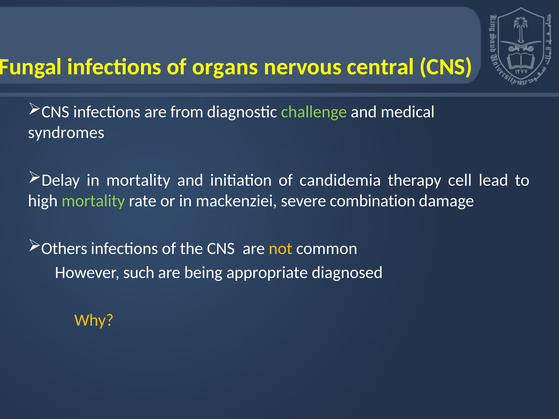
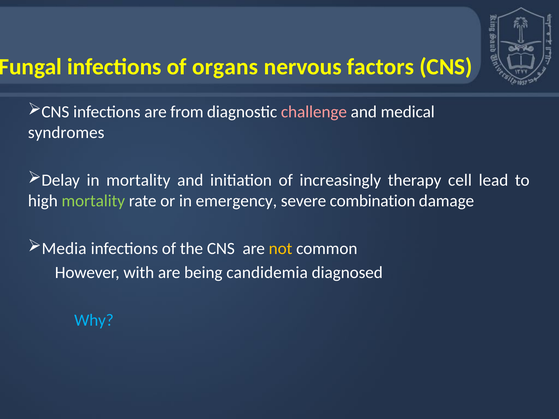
central: central -> factors
challenge colour: light green -> pink
candidemia: candidemia -> increasingly
mackenziei: mackenziei -> emergency
Others: Others -> Media
such: such -> with
appropriate: appropriate -> candidemia
Why colour: yellow -> light blue
